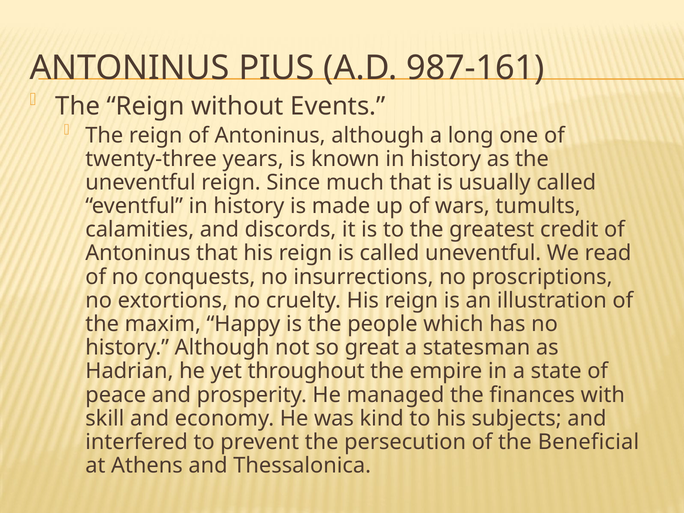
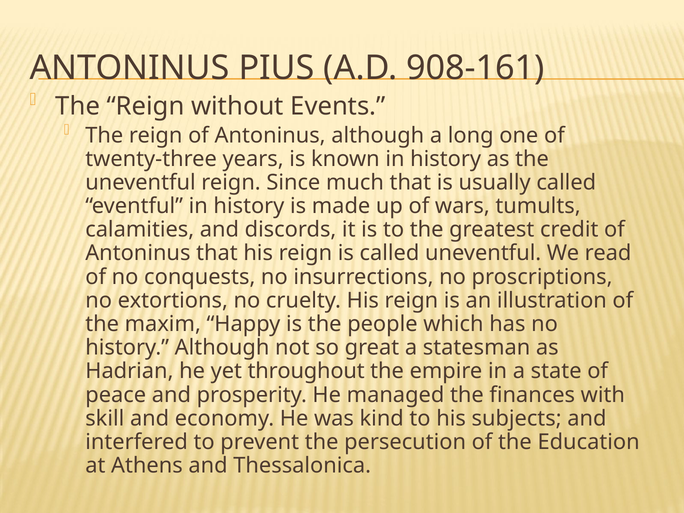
987-161: 987-161 -> 908-161
Beneficial: Beneficial -> Education
